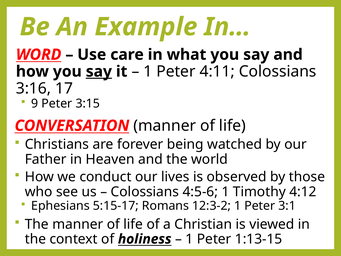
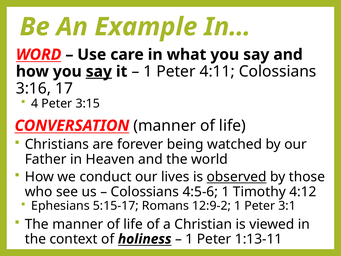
9: 9 -> 4
observed underline: none -> present
12:3-2: 12:3-2 -> 12:9-2
1:13-15: 1:13-15 -> 1:13-11
